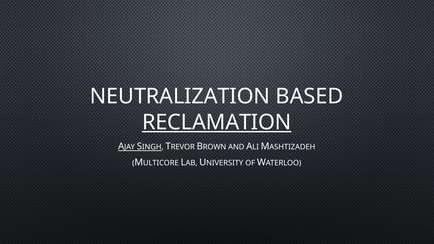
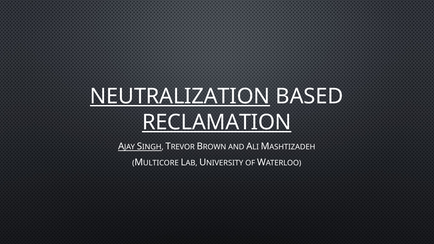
NEUTRALIZATION underline: none -> present
